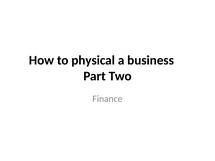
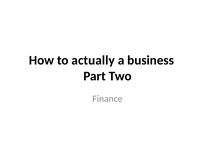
physical: physical -> actually
